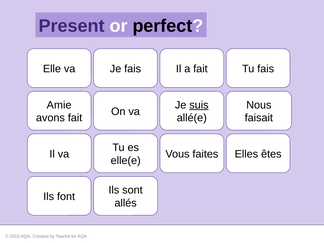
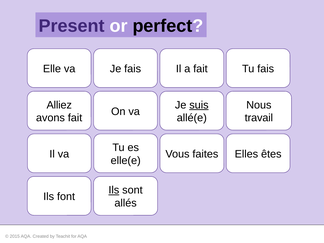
Amie: Amie -> Alliez
faisait: faisait -> travail
Ils at (114, 190) underline: none -> present
